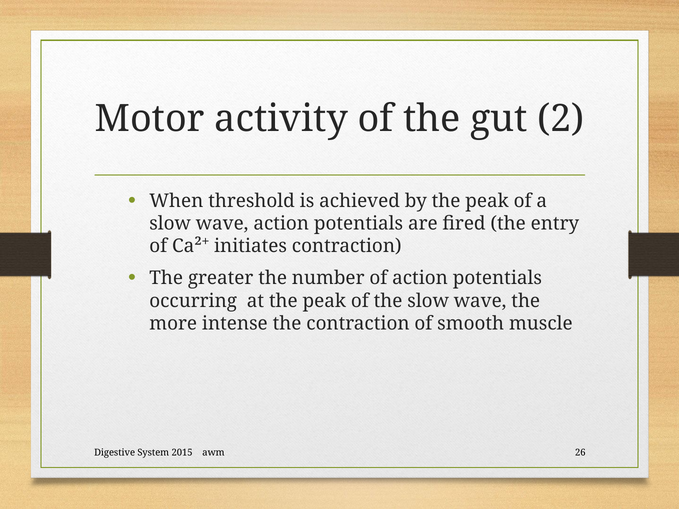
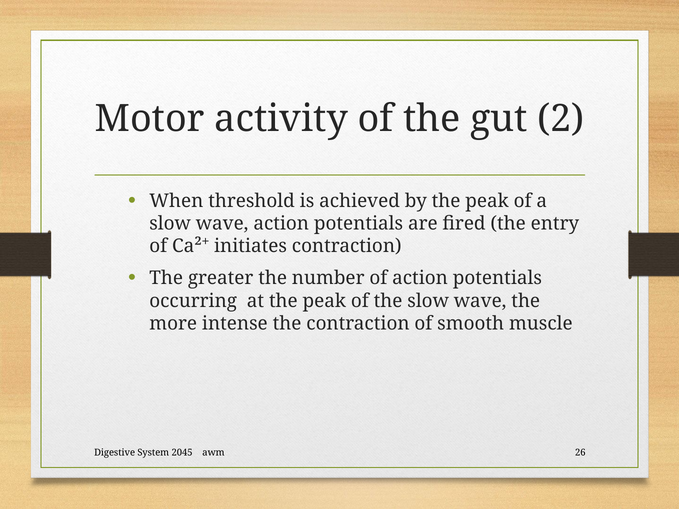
2015: 2015 -> 2045
